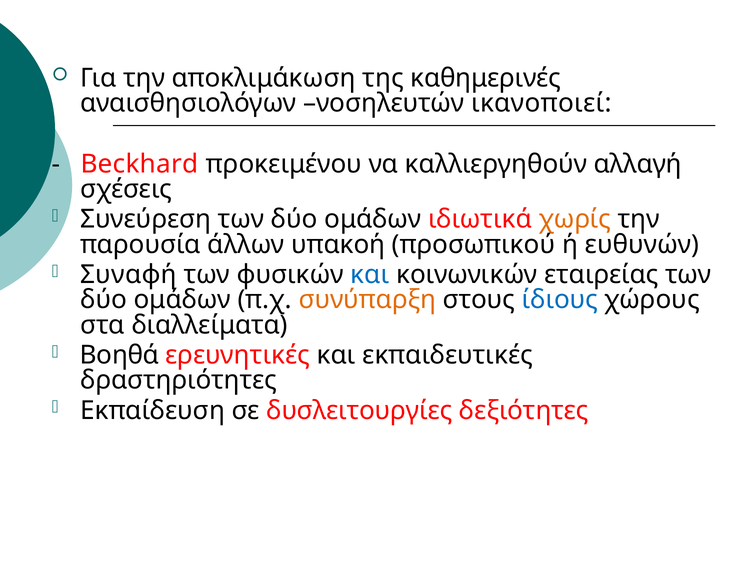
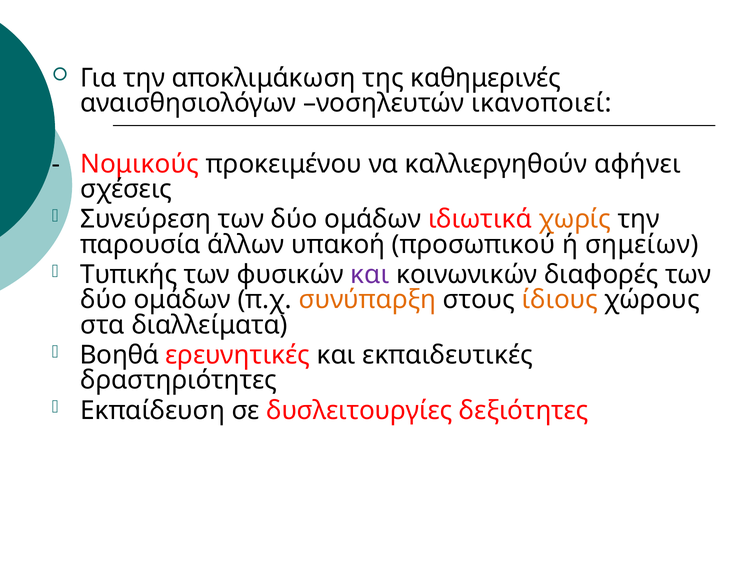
Beckhard: Beckhard -> Νομικούς
αλλαγή: αλλαγή -> αφήνει
ευθυνών: ευθυνών -> σημείων
Συναφή: Συναφή -> Τυπικής
και at (370, 275) colour: blue -> purple
εταιρείας: εταιρείας -> διαφορές
ίδιους colour: blue -> orange
